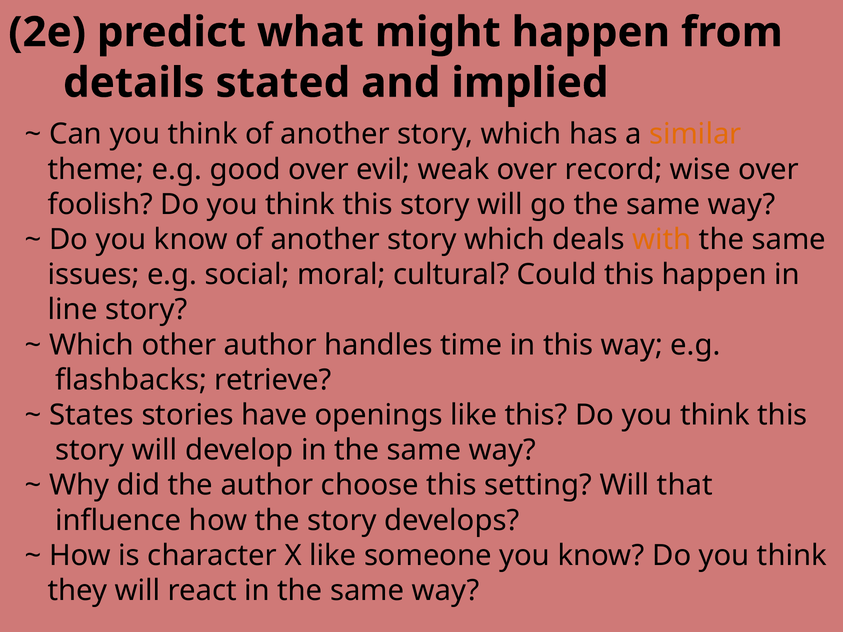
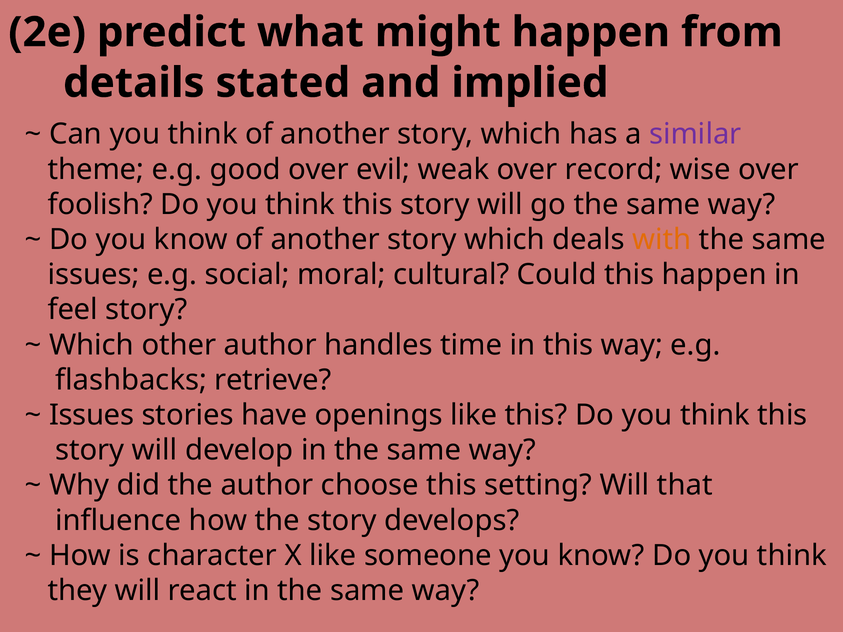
similar colour: orange -> purple
line: line -> feel
States at (91, 415): States -> Issues
